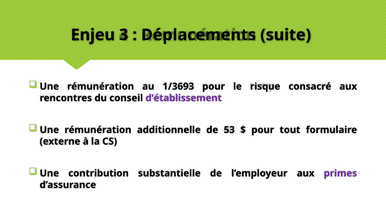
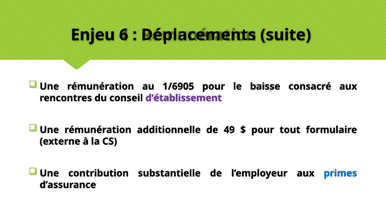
3: 3 -> 6
1/3693: 1/3693 -> 1/6905
risque: risque -> baisse
53: 53 -> 49
primes colour: purple -> blue
